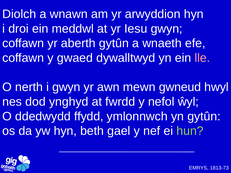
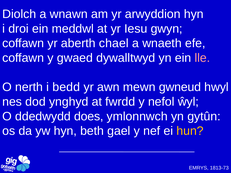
aberth gytûn: gytûn -> chael
i gwyn: gwyn -> bedd
ffydd: ffydd -> does
hun colour: light green -> yellow
